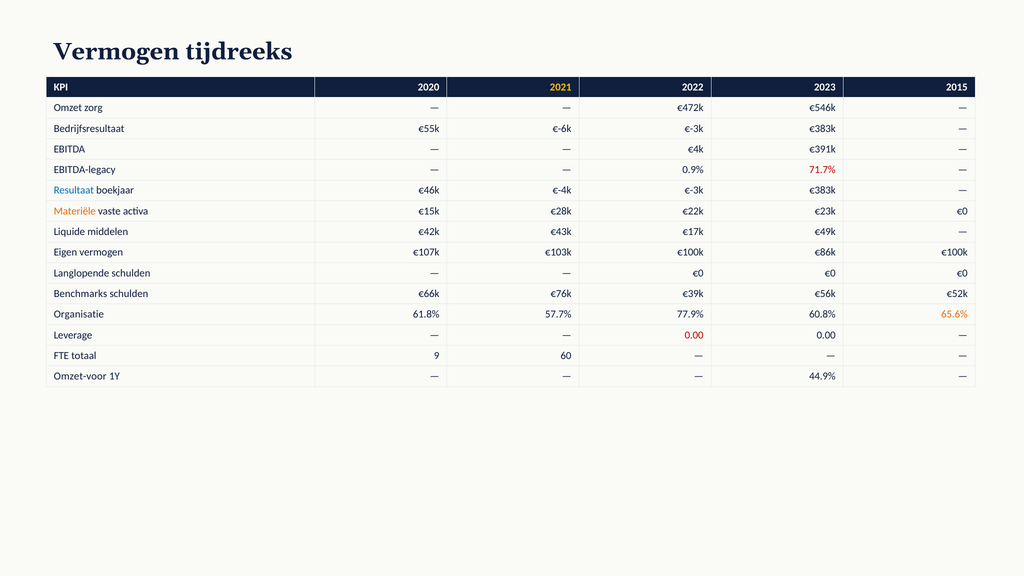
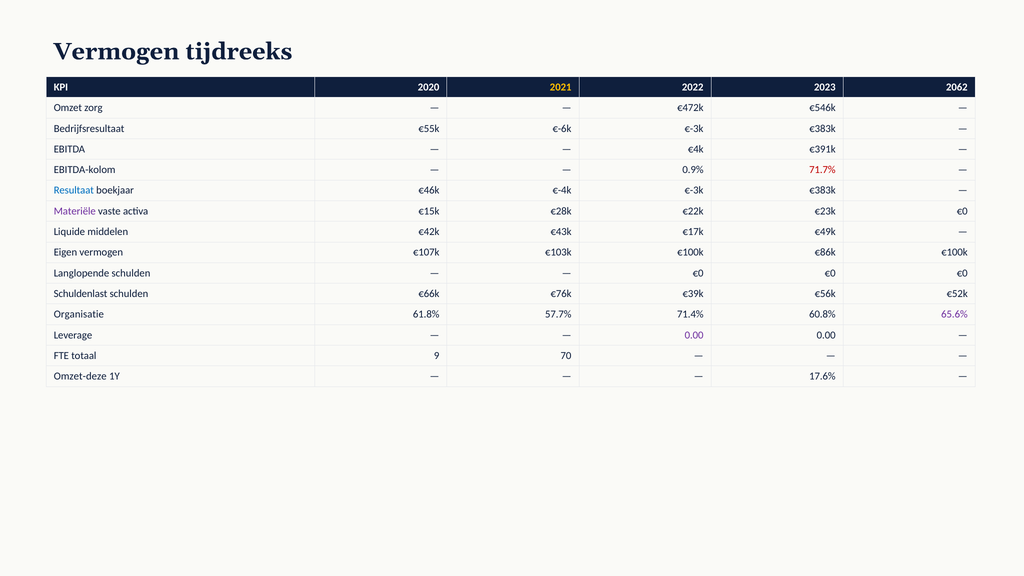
2015: 2015 -> 2062
EBITDA-legacy: EBITDA-legacy -> EBITDA-kolom
Materiële colour: orange -> purple
Benchmarks: Benchmarks -> Schuldenlast
77.9%: 77.9% -> 71.4%
65.6% colour: orange -> purple
0.00 at (694, 335) colour: red -> purple
60: 60 -> 70
Omzet-voor: Omzet-voor -> Omzet-deze
44.9%: 44.9% -> 17.6%
